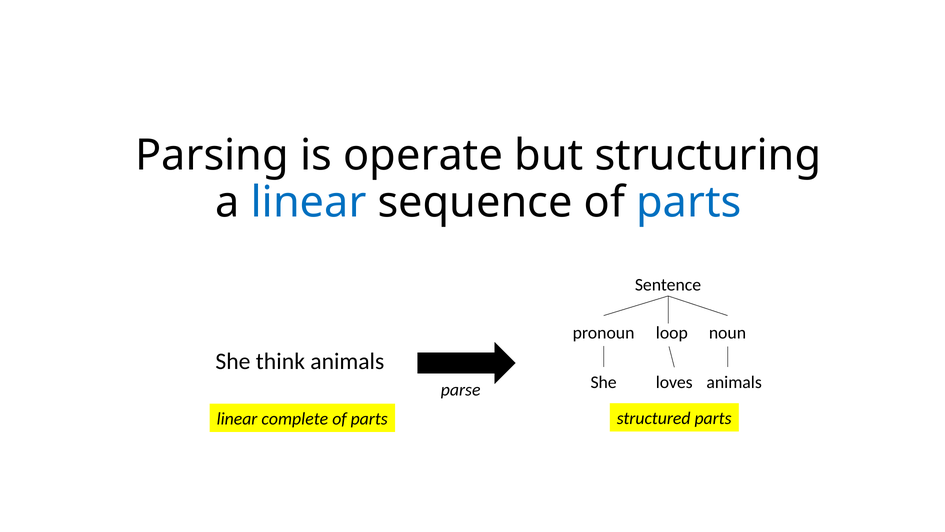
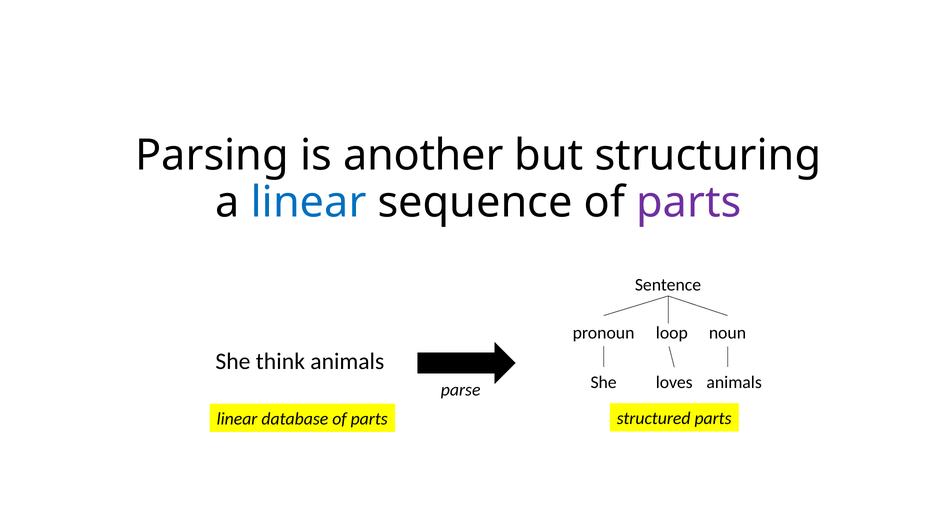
operate: operate -> another
parts at (689, 202) colour: blue -> purple
complete: complete -> database
